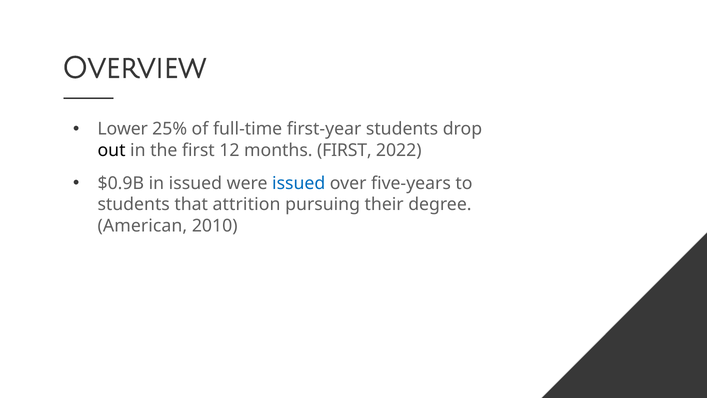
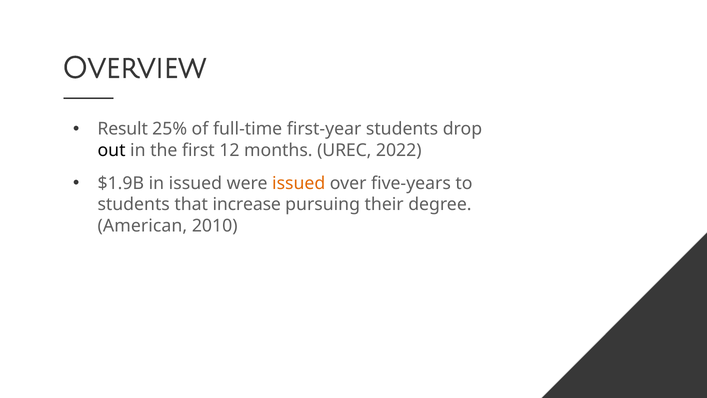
Lower: Lower -> Result
months FIRST: FIRST -> UREC
$0.9B: $0.9B -> $1.9B
issued at (299, 183) colour: blue -> orange
attrition: attrition -> increase
